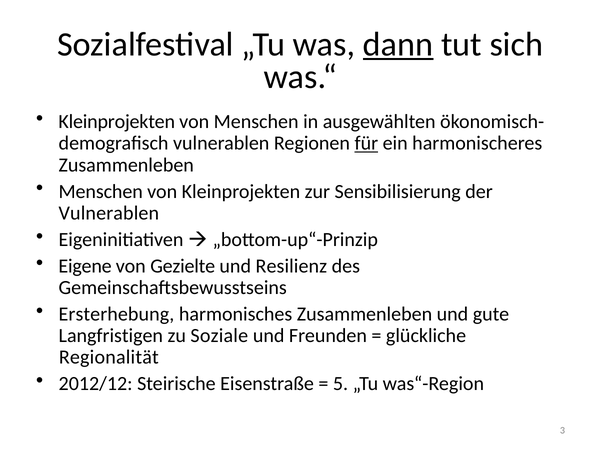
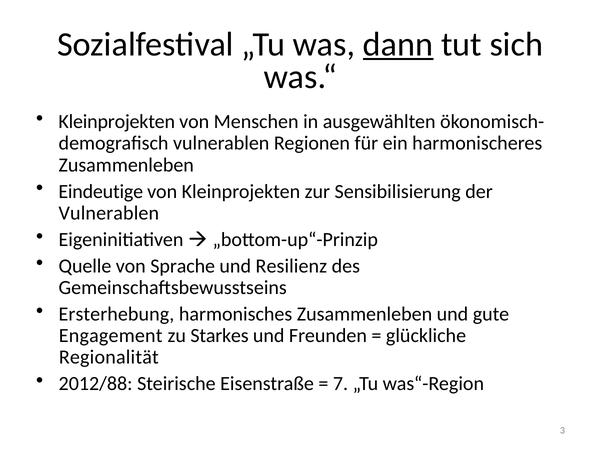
für underline: present -> none
Menschen at (101, 191): Menschen -> Eindeutige
Eigene: Eigene -> Quelle
Gezielte: Gezielte -> Sprache
Langfristigen: Langfristigen -> Engagement
Soziale: Soziale -> Starkes
2012/12: 2012/12 -> 2012/88
5: 5 -> 7
